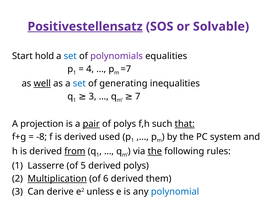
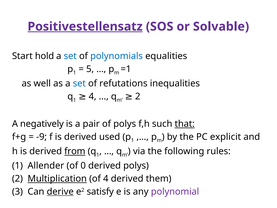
polynomials colour: purple -> blue
4: 4 -> 5
=7: =7 -> =1
well underline: present -> none
generating: generating -> refutations
7 at (138, 96): 7 -> 2
3 at (93, 96): 3 -> 4
projection: projection -> negatively
pair underline: present -> none
-8: -8 -> -9
system: system -> explicit
the at (155, 151) underline: present -> none
Lasserre: Lasserre -> Allender
5: 5 -> 0
of 6: 6 -> 4
derive underline: none -> present
unless: unless -> satisfy
polynomial colour: blue -> purple
